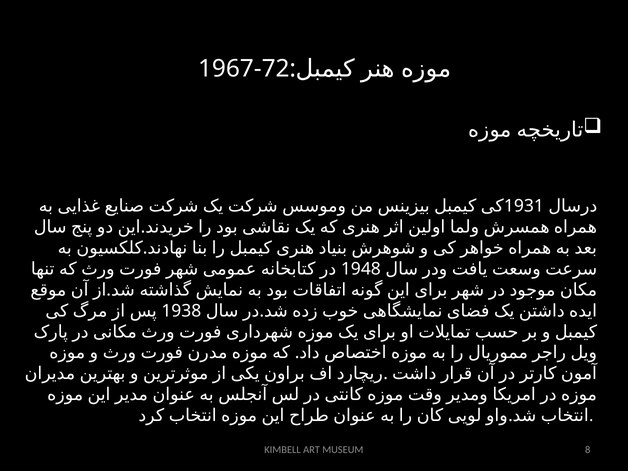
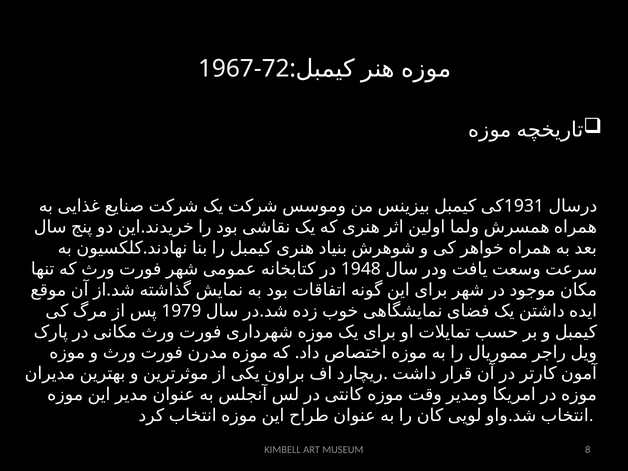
1938: 1938 -> 1979
